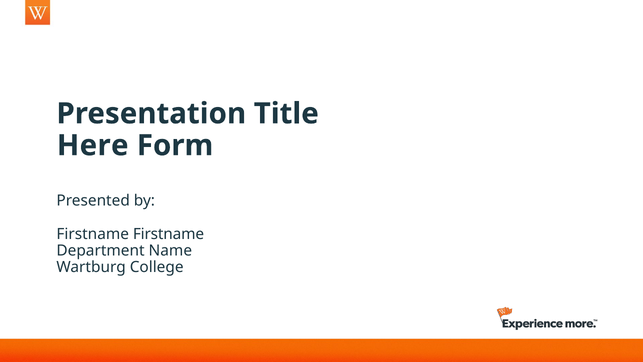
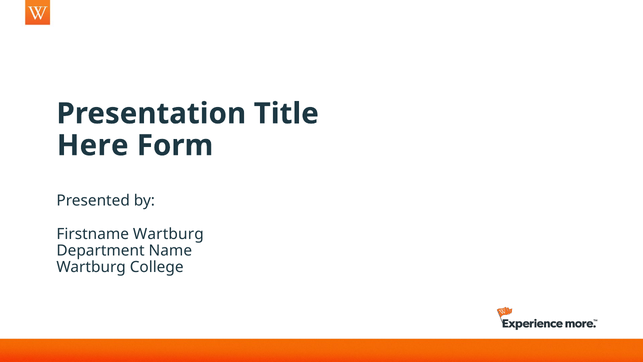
Firstname Firstname: Firstname -> Wartburg
